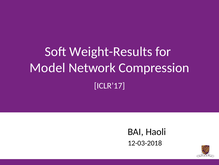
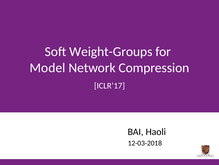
Weight-Results: Weight-Results -> Weight-Groups
